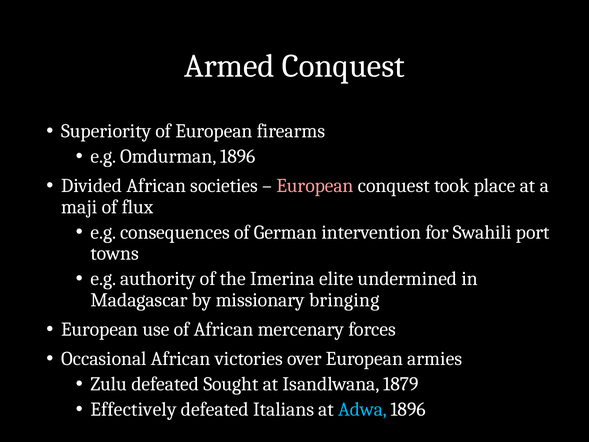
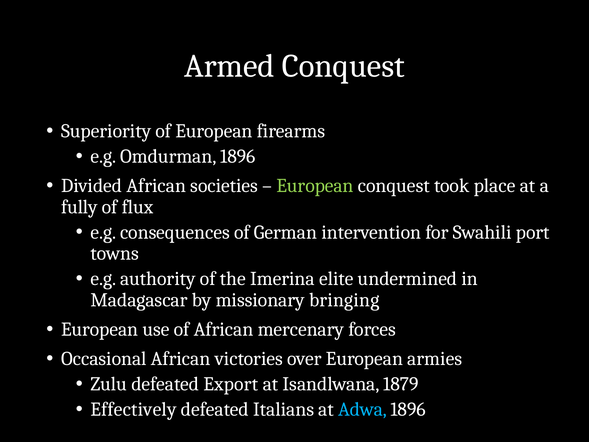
European at (315, 186) colour: pink -> light green
maji: maji -> fully
Sought: Sought -> Export
